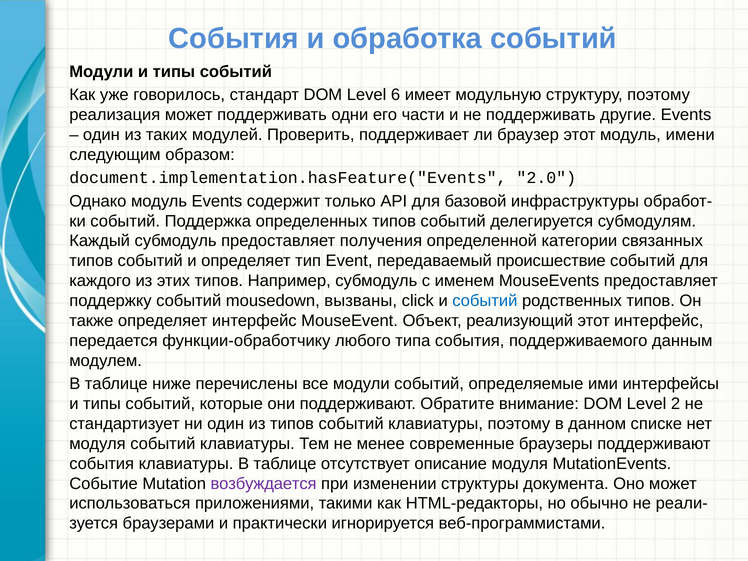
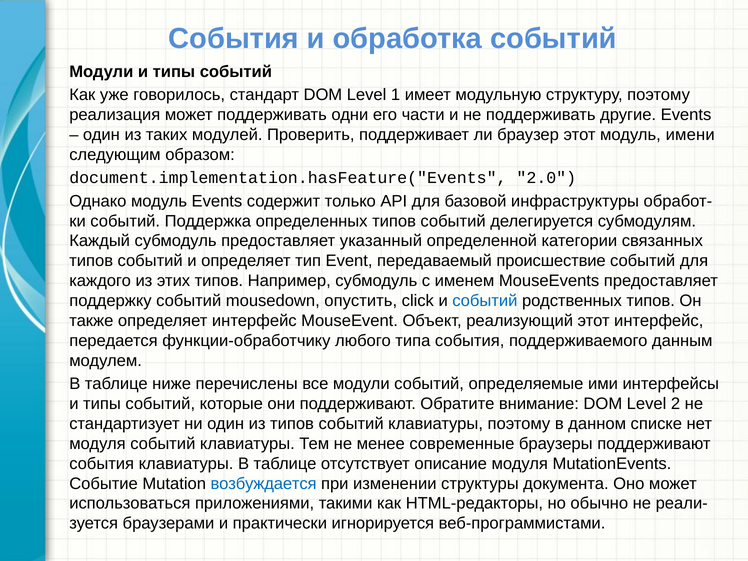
6: 6 -> 1
получения: получения -> указанный
вызваны: вызваны -> опустить
возбуждается colour: purple -> blue
